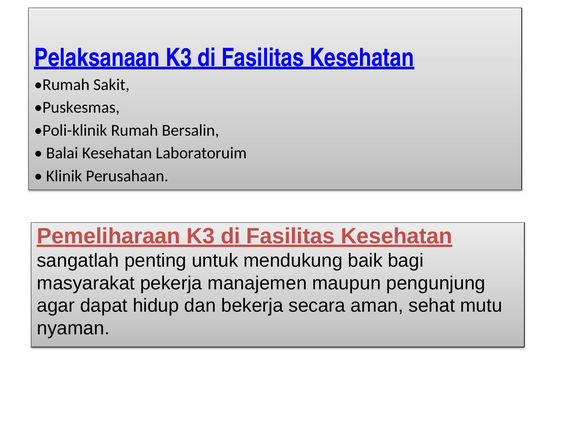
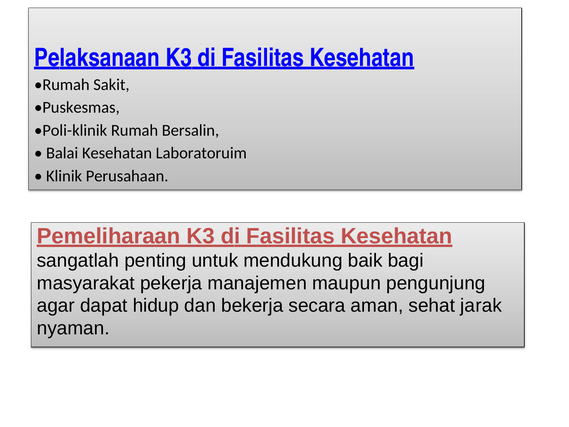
mutu: mutu -> jarak
